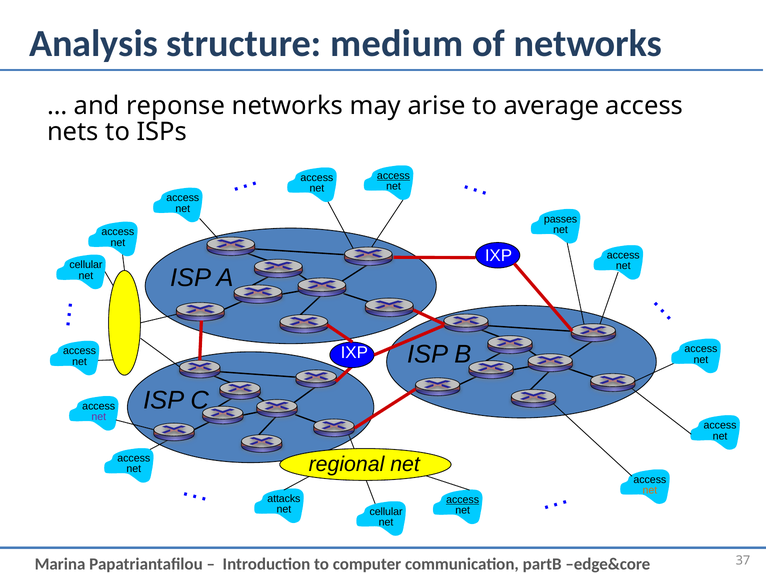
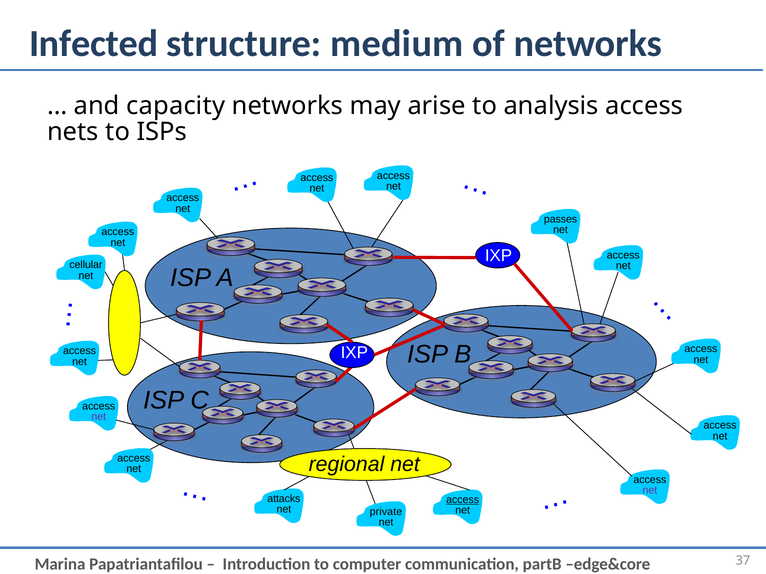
Analysis: Analysis -> Infected
reponse: reponse -> capacity
average: average -> analysis
access at (393, 176) underline: present -> none
net at (650, 491) colour: orange -> purple
cellular at (386, 512): cellular -> private
